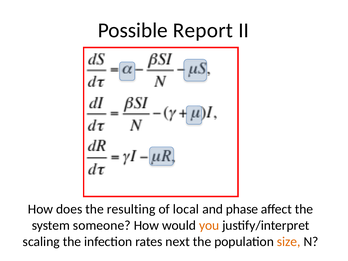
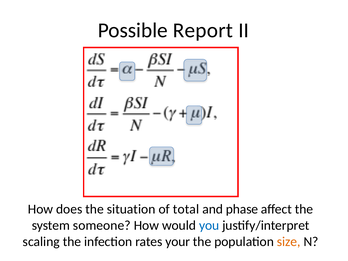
resulting: resulting -> situation
local: local -> total
you colour: orange -> blue
next: next -> your
